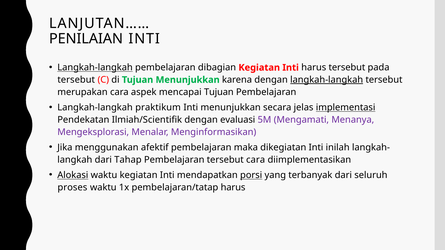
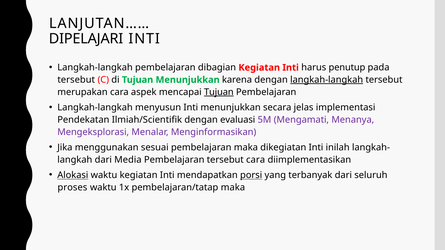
PENILAIAN: PENILAIAN -> DIPELAJARI
Langkah-langkah at (95, 68) underline: present -> none
harus tersebut: tersebut -> penutup
Tujuan at (219, 92) underline: none -> present
praktikum: praktikum -> menyusun
implementasi underline: present -> none
afektif: afektif -> sesuai
Tahap: Tahap -> Media
pembelajaran/tatap harus: harus -> maka
